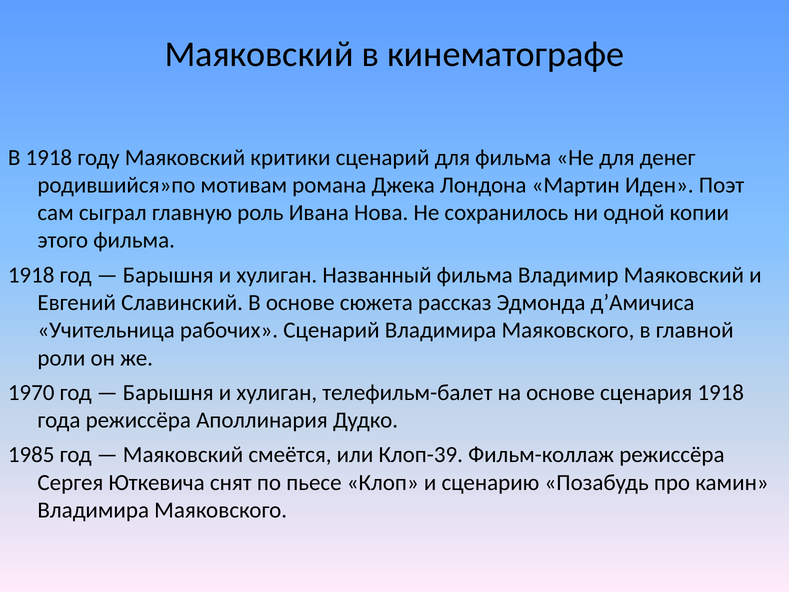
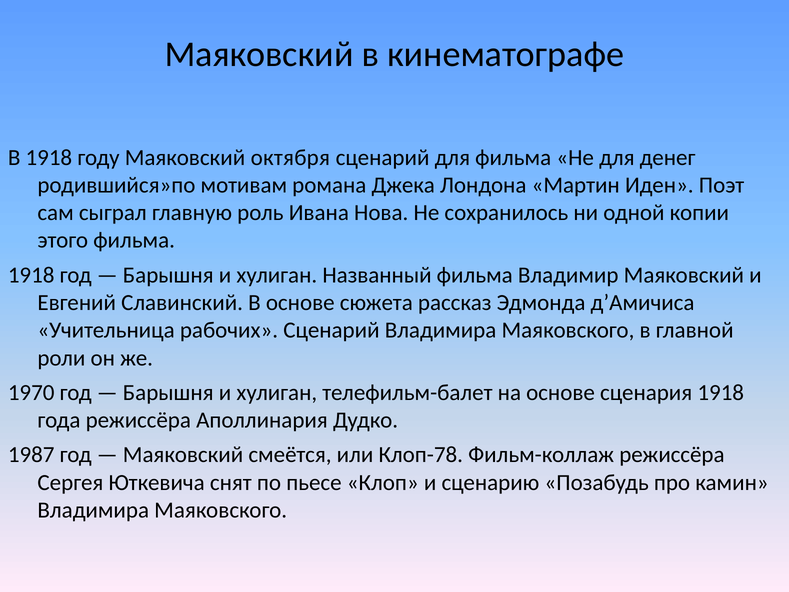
критики: критики -> октября
1985: 1985 -> 1987
Клоп-39: Клоп-39 -> Клоп-78
